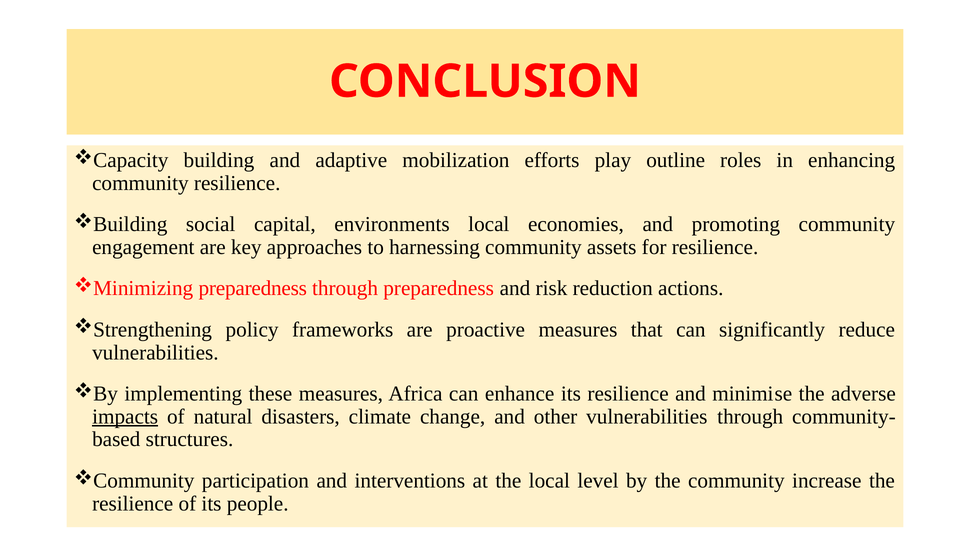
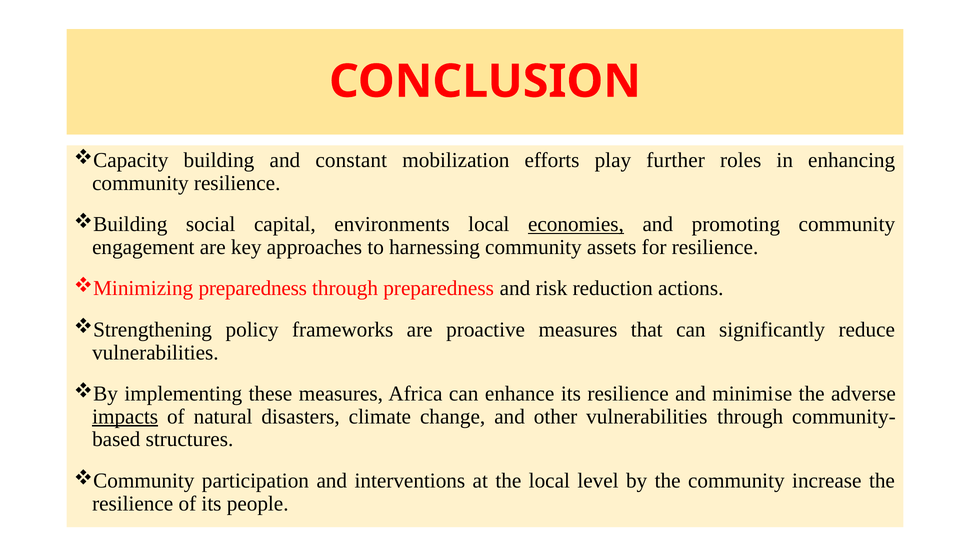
adaptive: adaptive -> constant
outline: outline -> further
economies underline: none -> present
